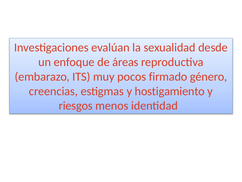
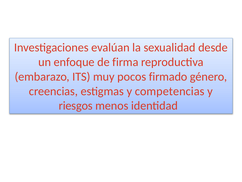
áreas: áreas -> firma
hostigamiento: hostigamiento -> competencias
